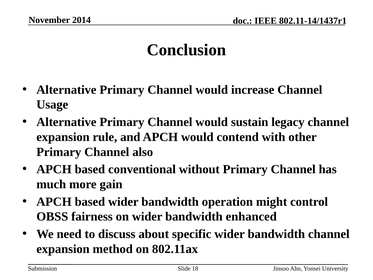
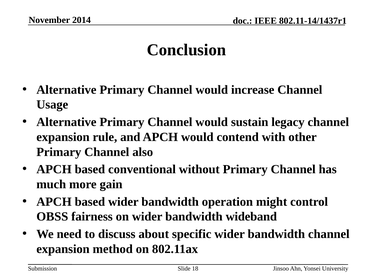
enhanced: enhanced -> wideband
